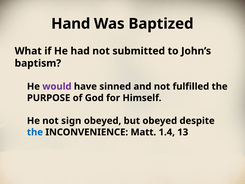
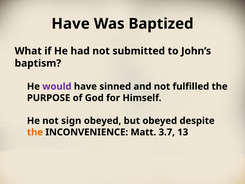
Hand at (71, 24): Hand -> Have
the at (35, 132) colour: blue -> orange
1.4: 1.4 -> 3.7
